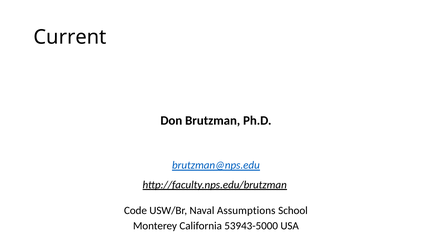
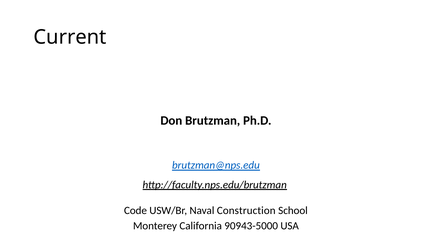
Assumptions: Assumptions -> Construction
53943-5000: 53943-5000 -> 90943-5000
